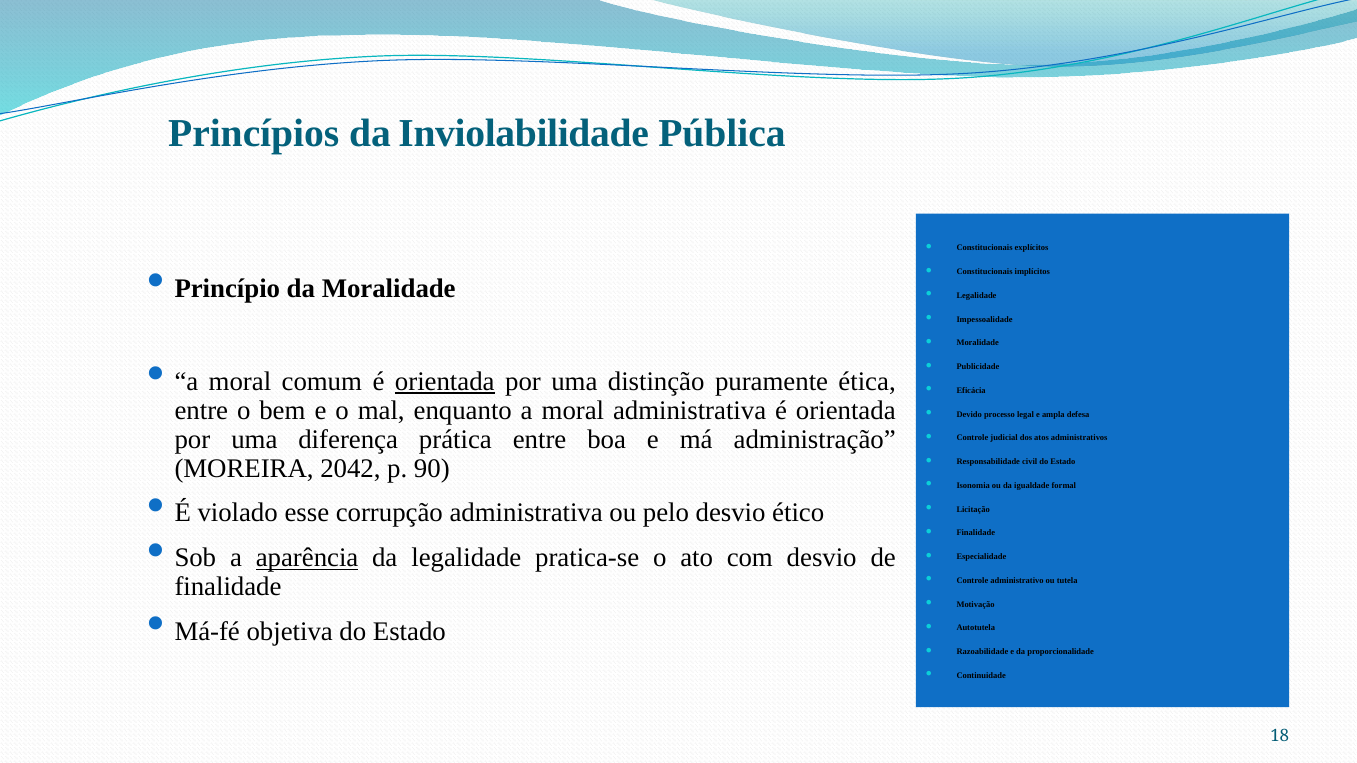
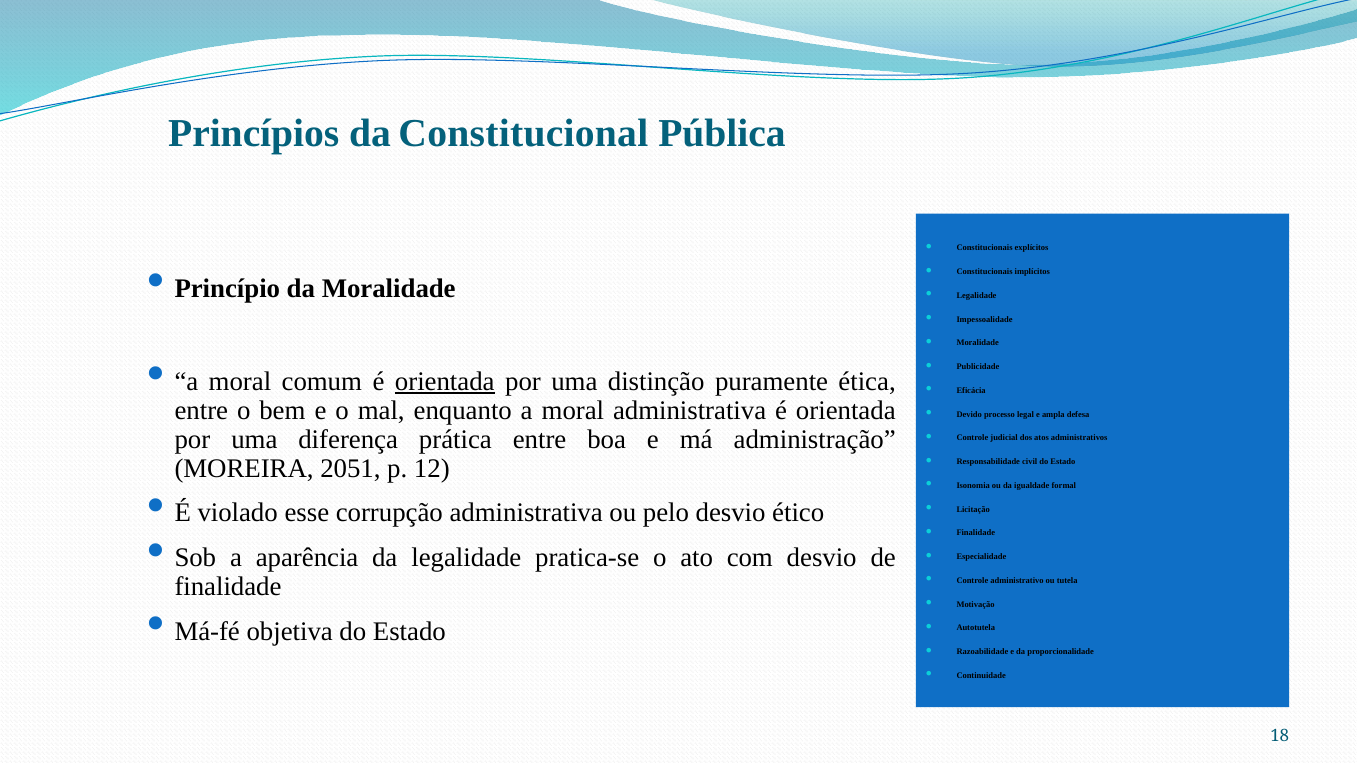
Inviolabilidade: Inviolabilidade -> Constitucional
2042: 2042 -> 2051
90: 90 -> 12
aparência underline: present -> none
